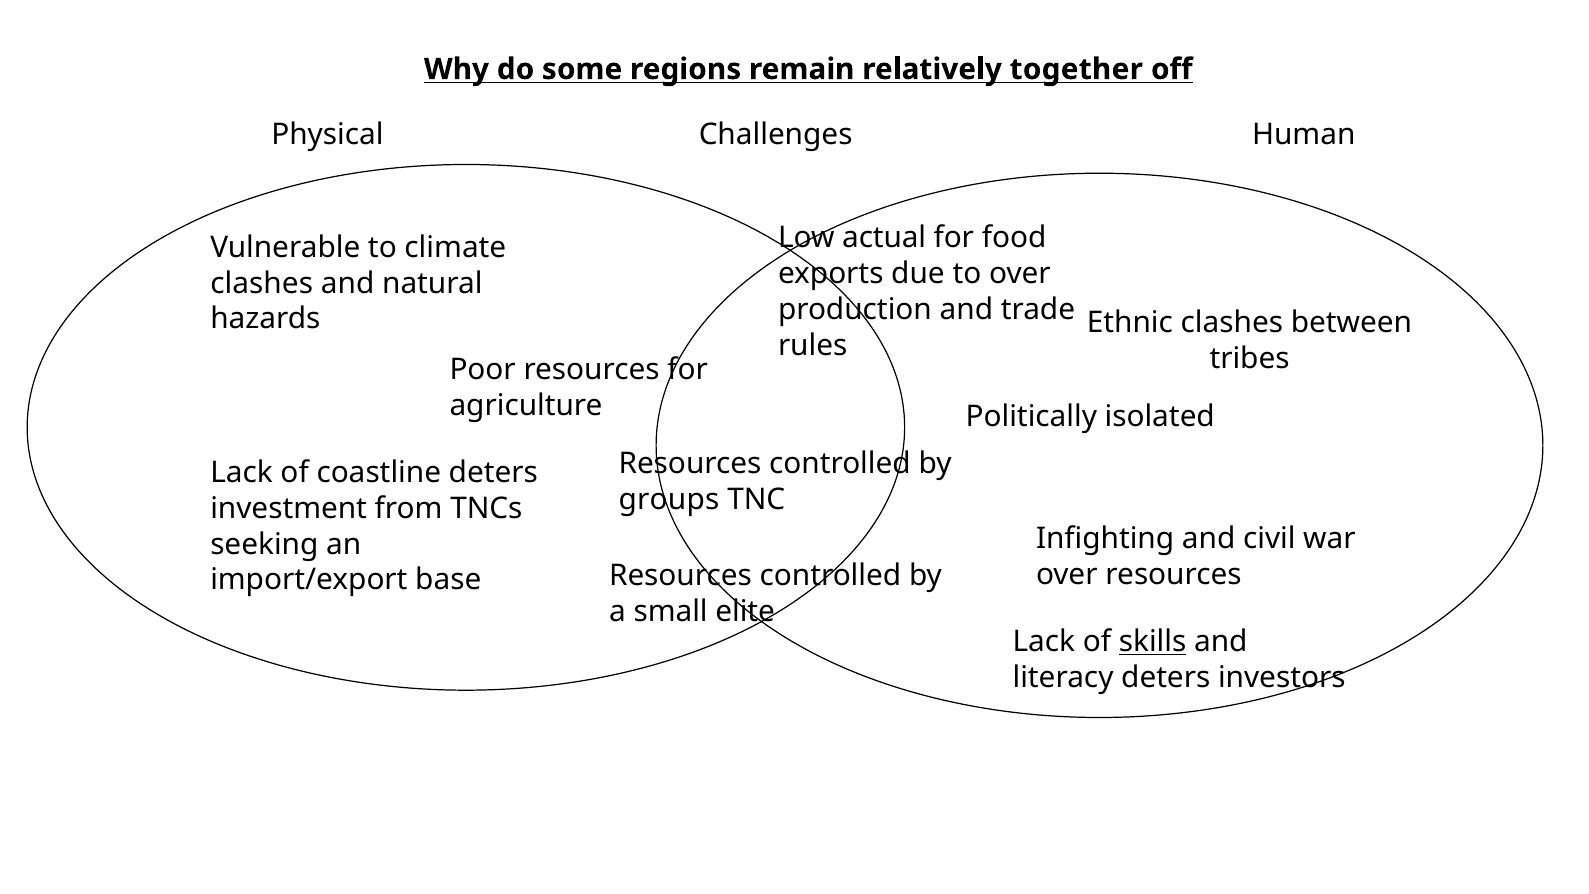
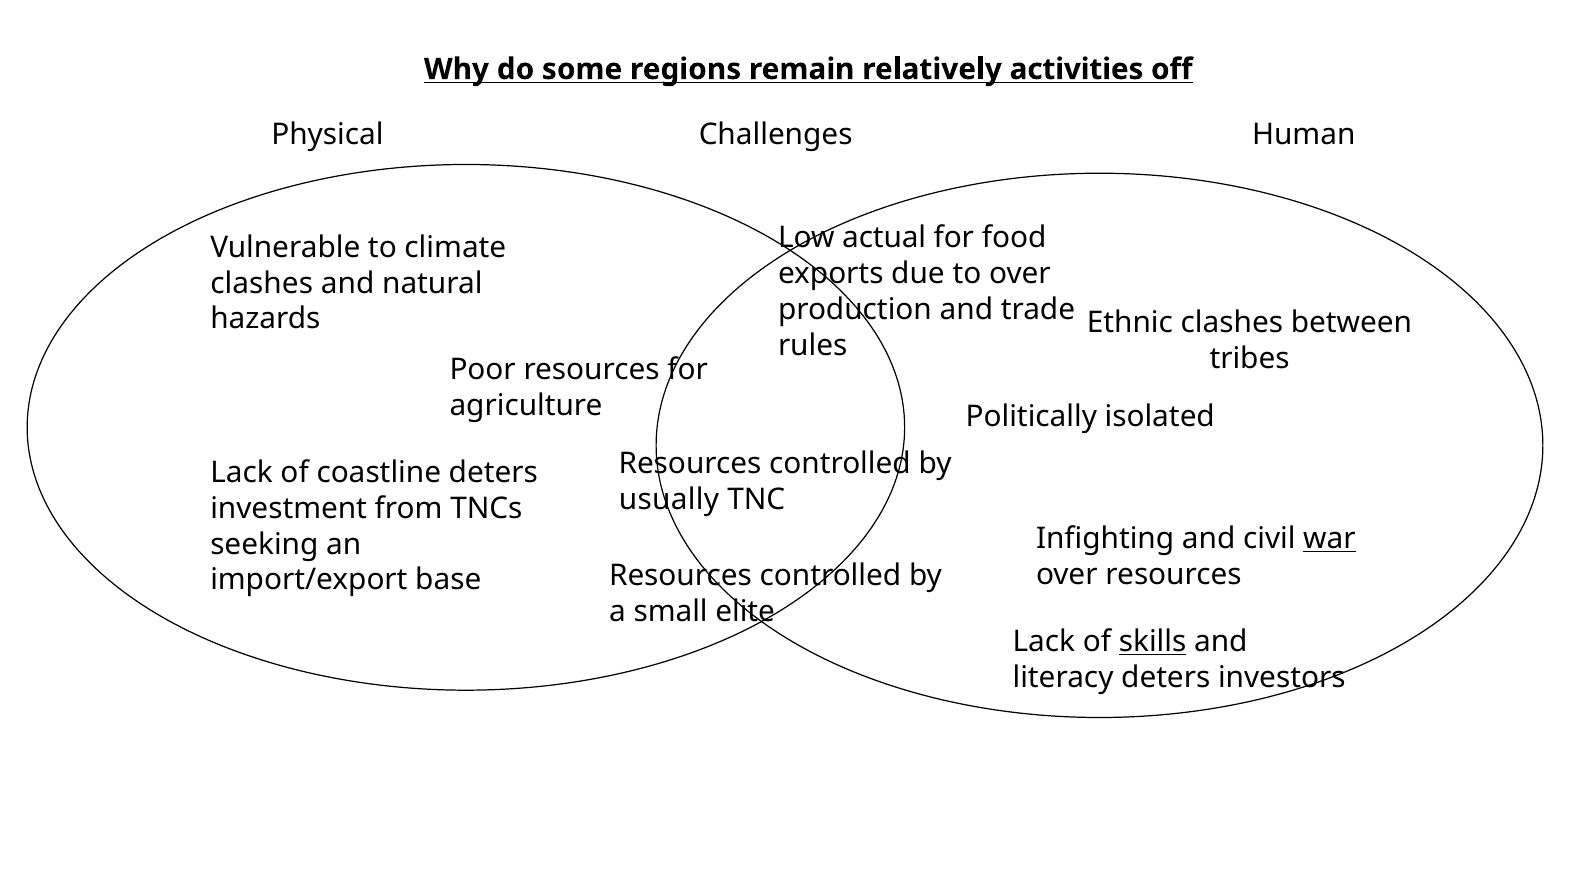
together: together -> activities
groups: groups -> usually
war underline: none -> present
